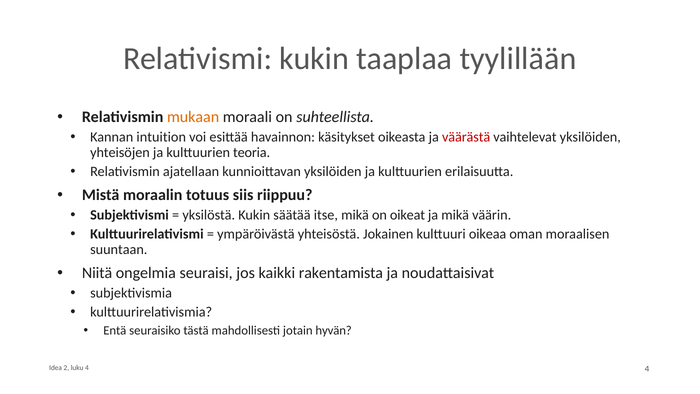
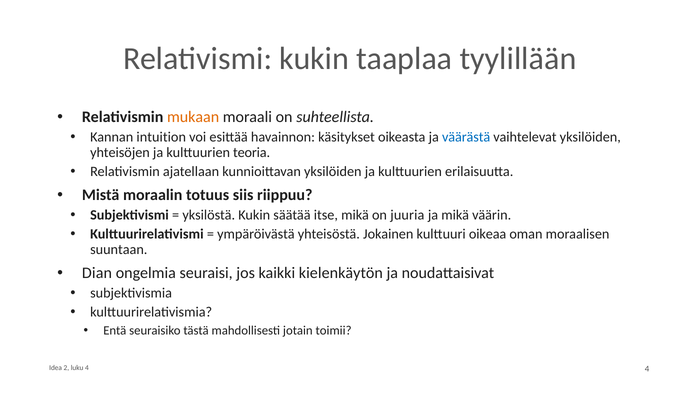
väärästä colour: red -> blue
oikeat: oikeat -> juuria
Niitä: Niitä -> Dian
rakentamista: rakentamista -> kielenkäytön
hyvän: hyvän -> toimii
